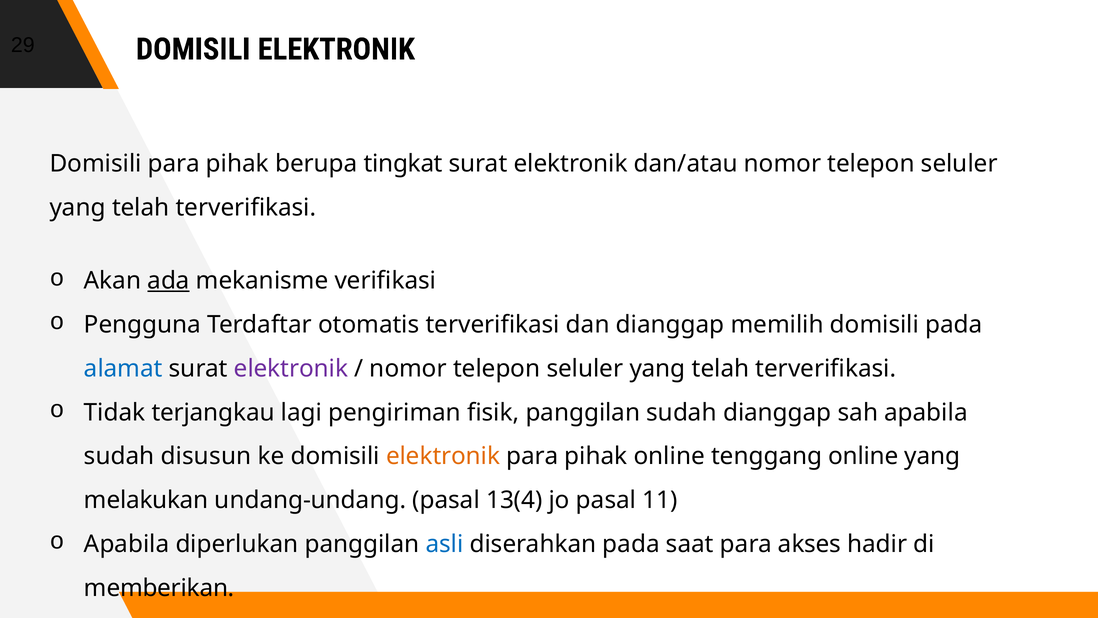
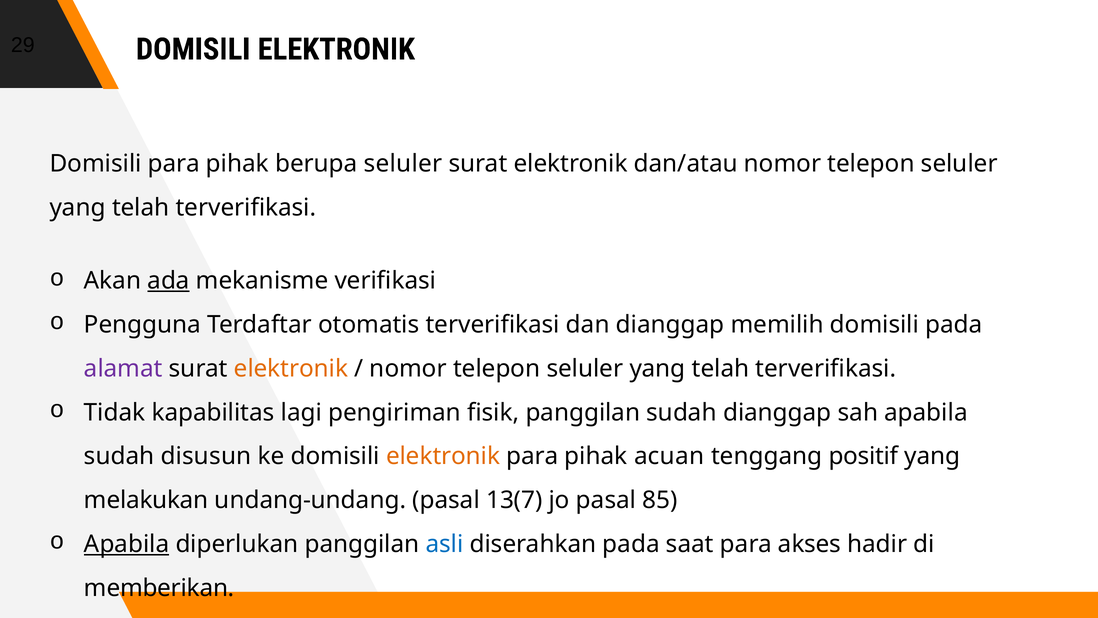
berupa tingkat: tingkat -> seluler
alamat colour: blue -> purple
elektronik at (291, 368) colour: purple -> orange
terjangkau: terjangkau -> kapabilitas
pihak online: online -> acuan
tenggang online: online -> positif
13(4: 13(4 -> 13(7
11: 11 -> 85
Apabila at (127, 544) underline: none -> present
